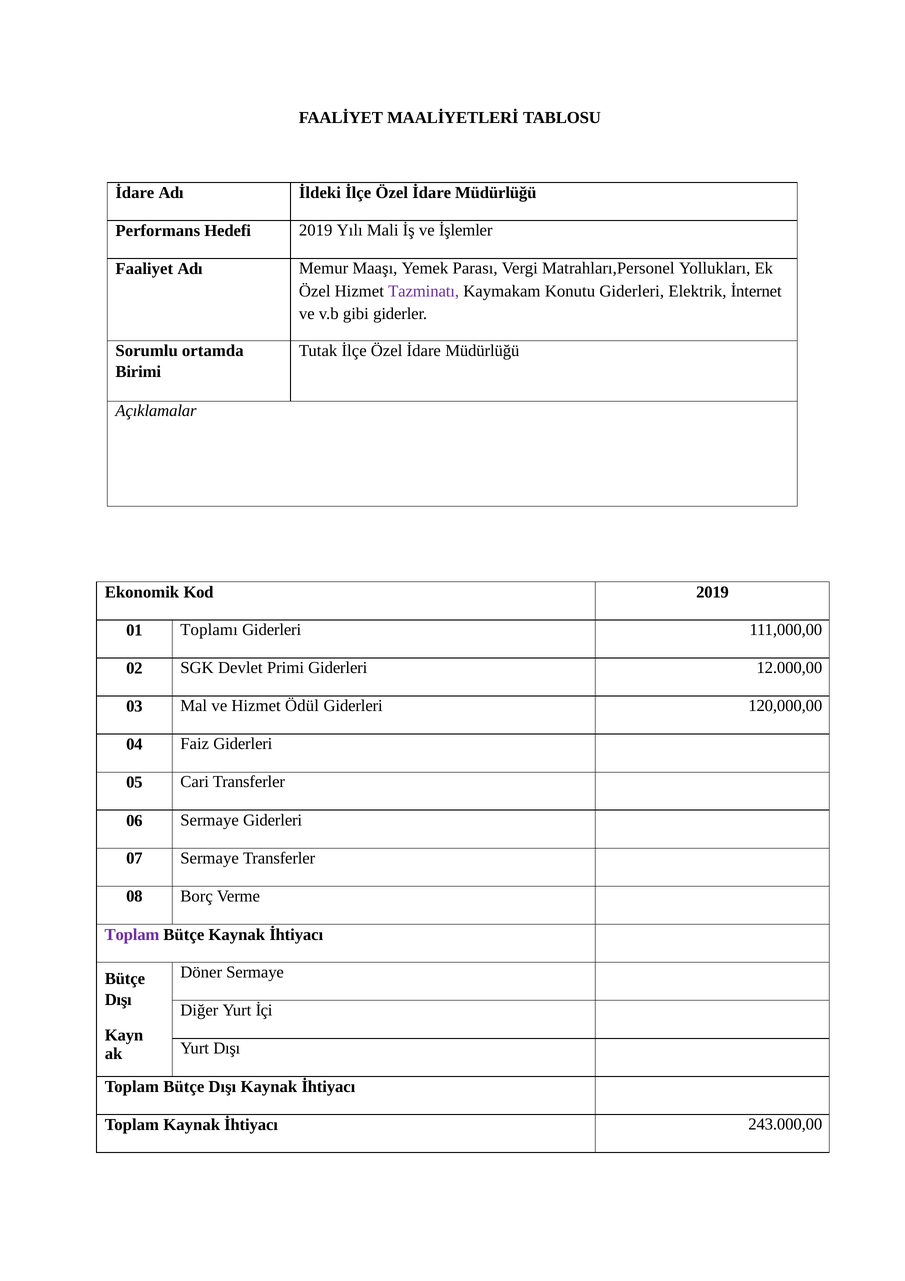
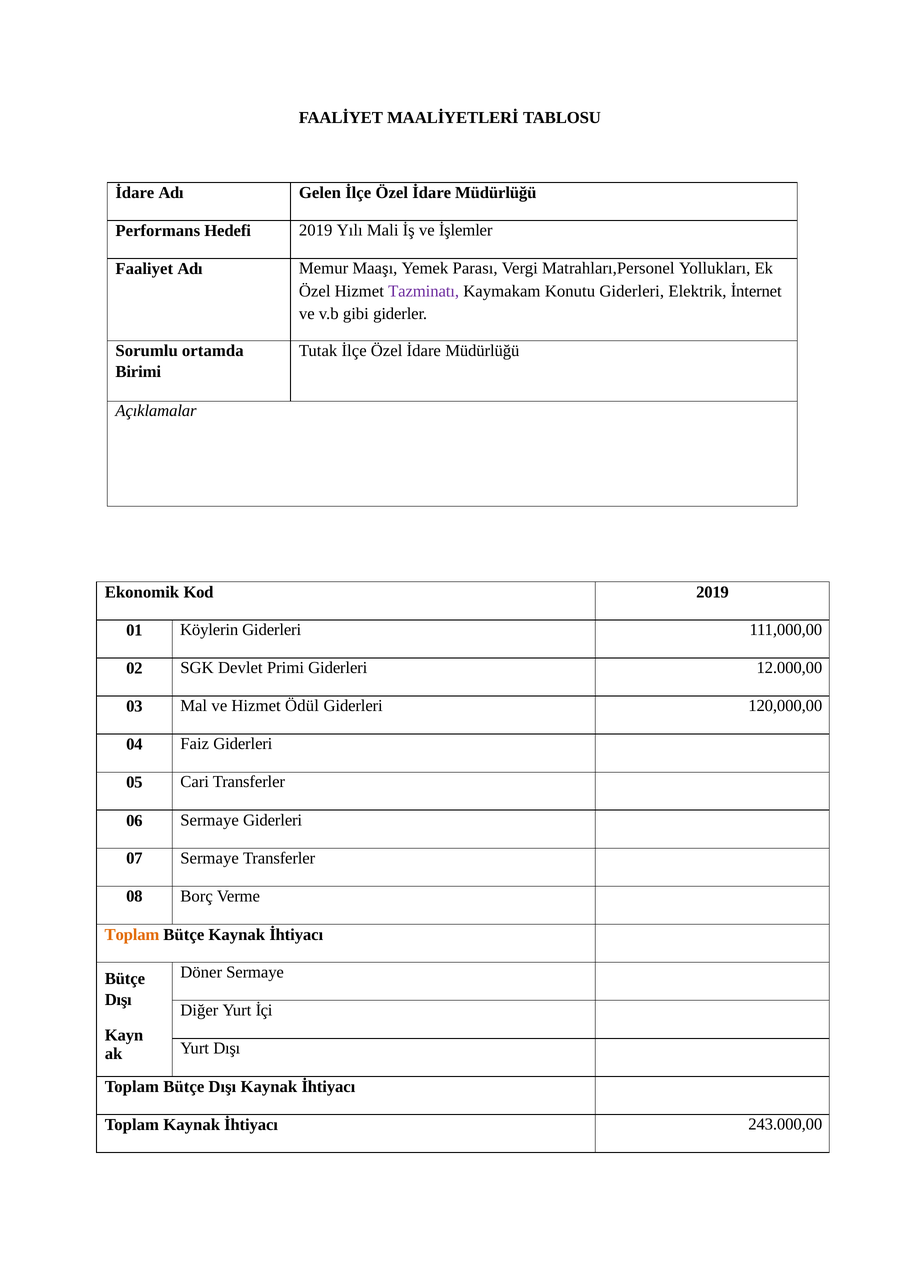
İldeki: İldeki -> Gelen
Toplamı: Toplamı -> Köylerin
Toplam at (132, 934) colour: purple -> orange
